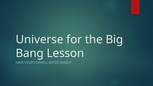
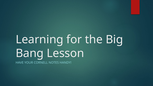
Universe: Universe -> Learning
